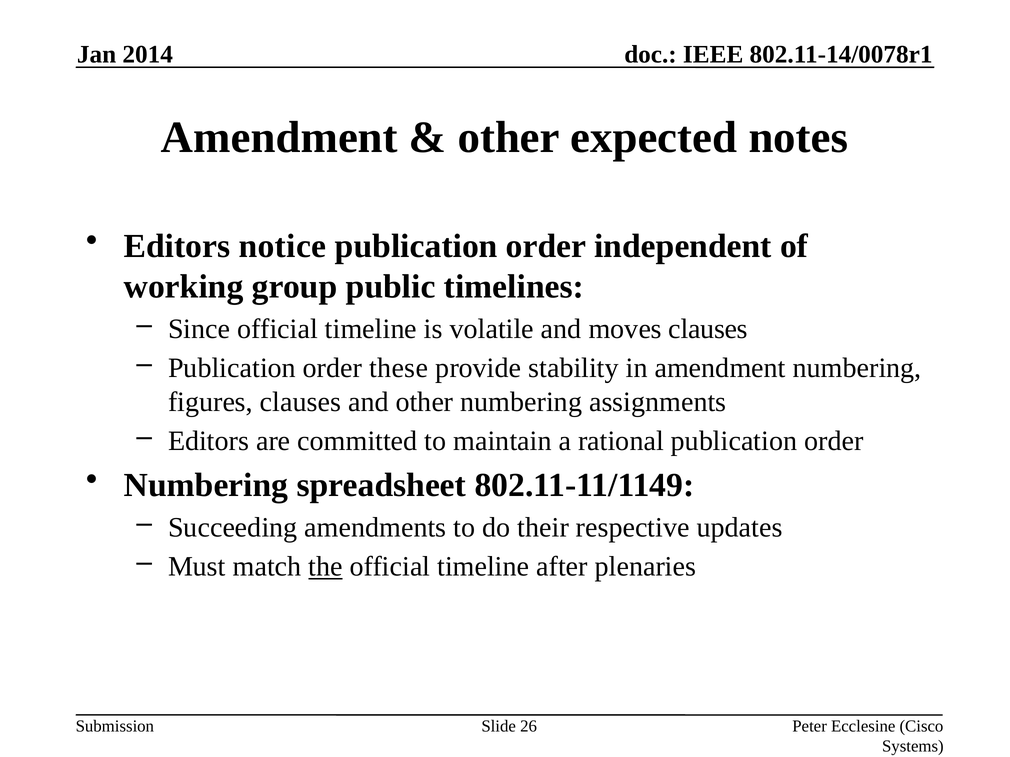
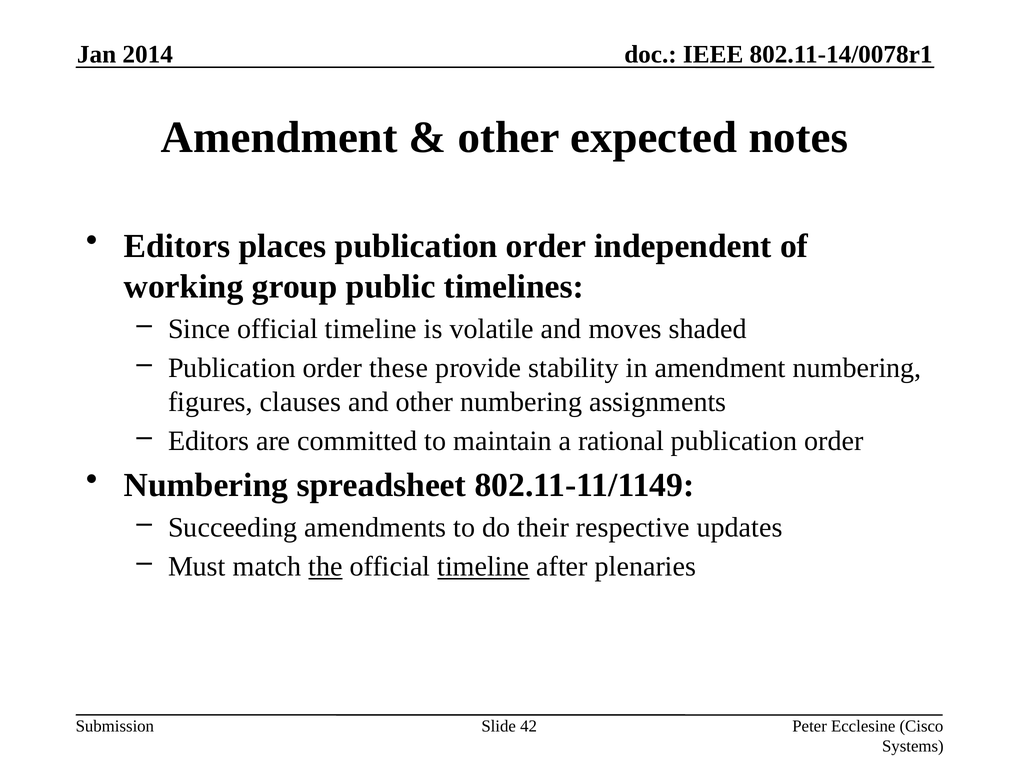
notice: notice -> places
moves clauses: clauses -> shaded
timeline at (483, 567) underline: none -> present
26: 26 -> 42
